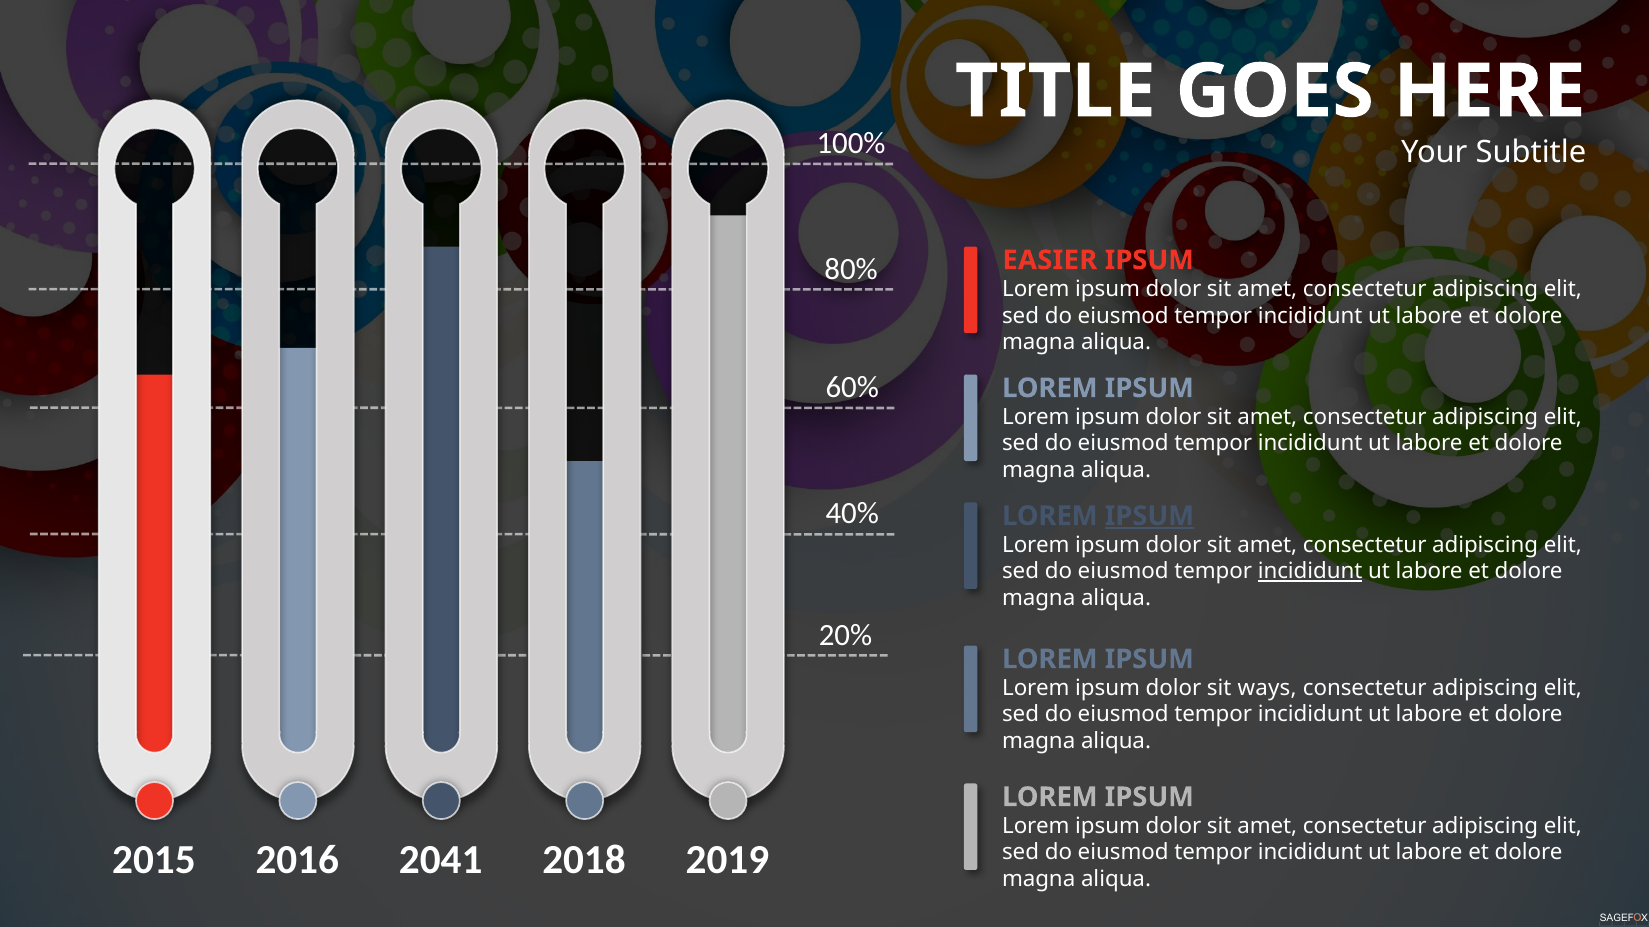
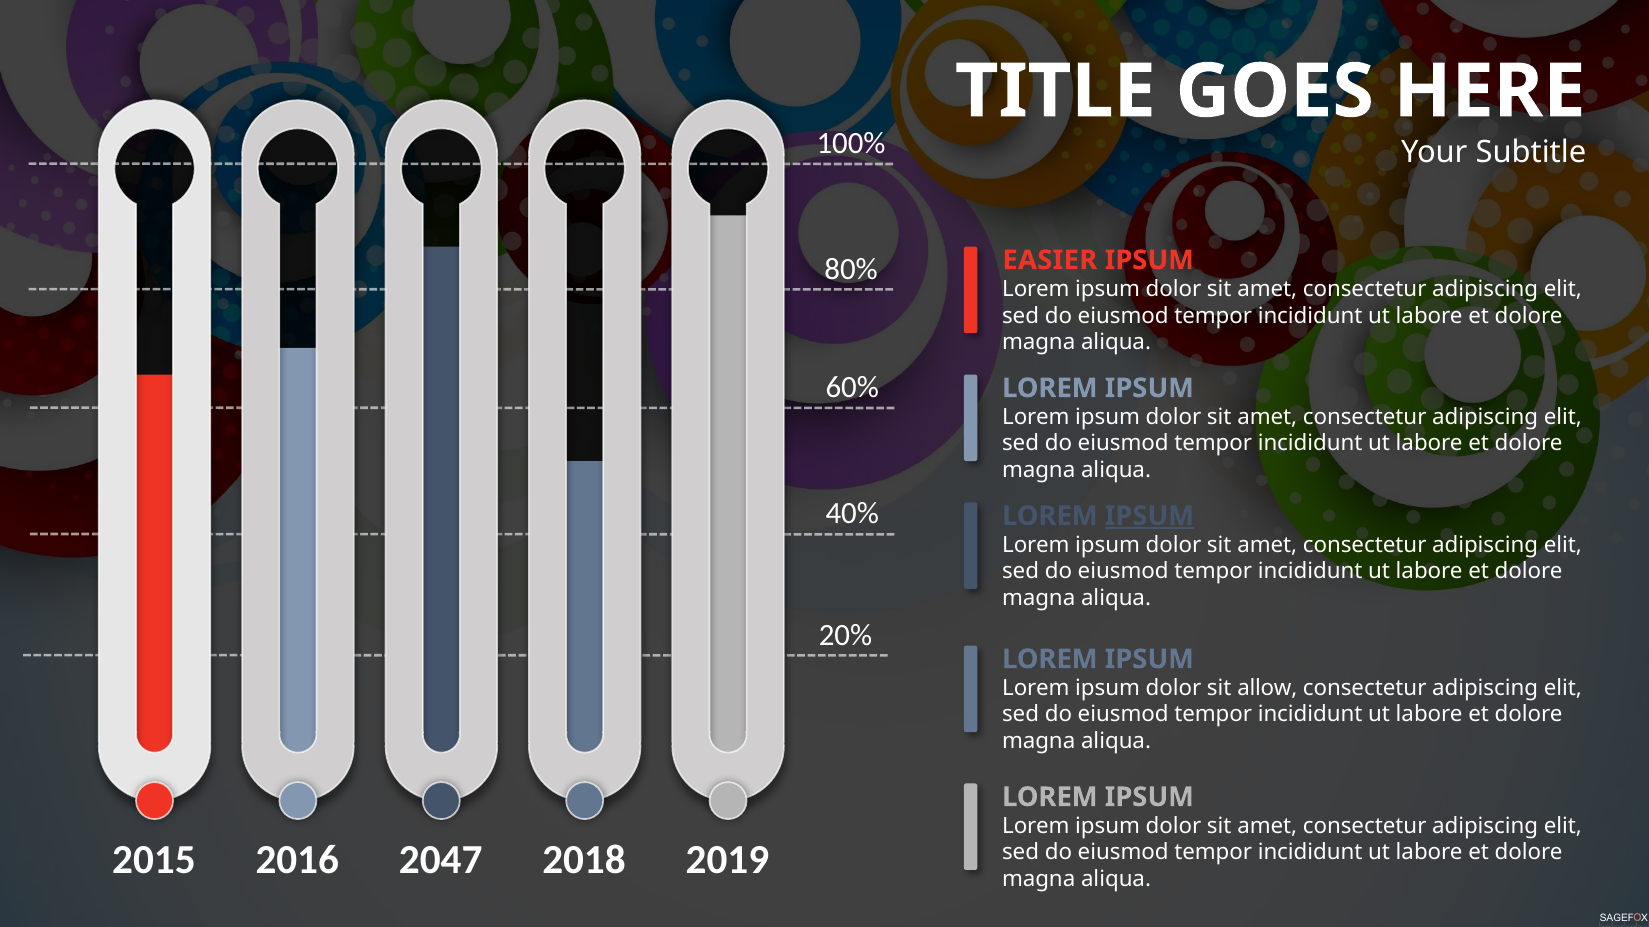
incididunt at (1310, 572) underline: present -> none
ways: ways -> allow
2041: 2041 -> 2047
